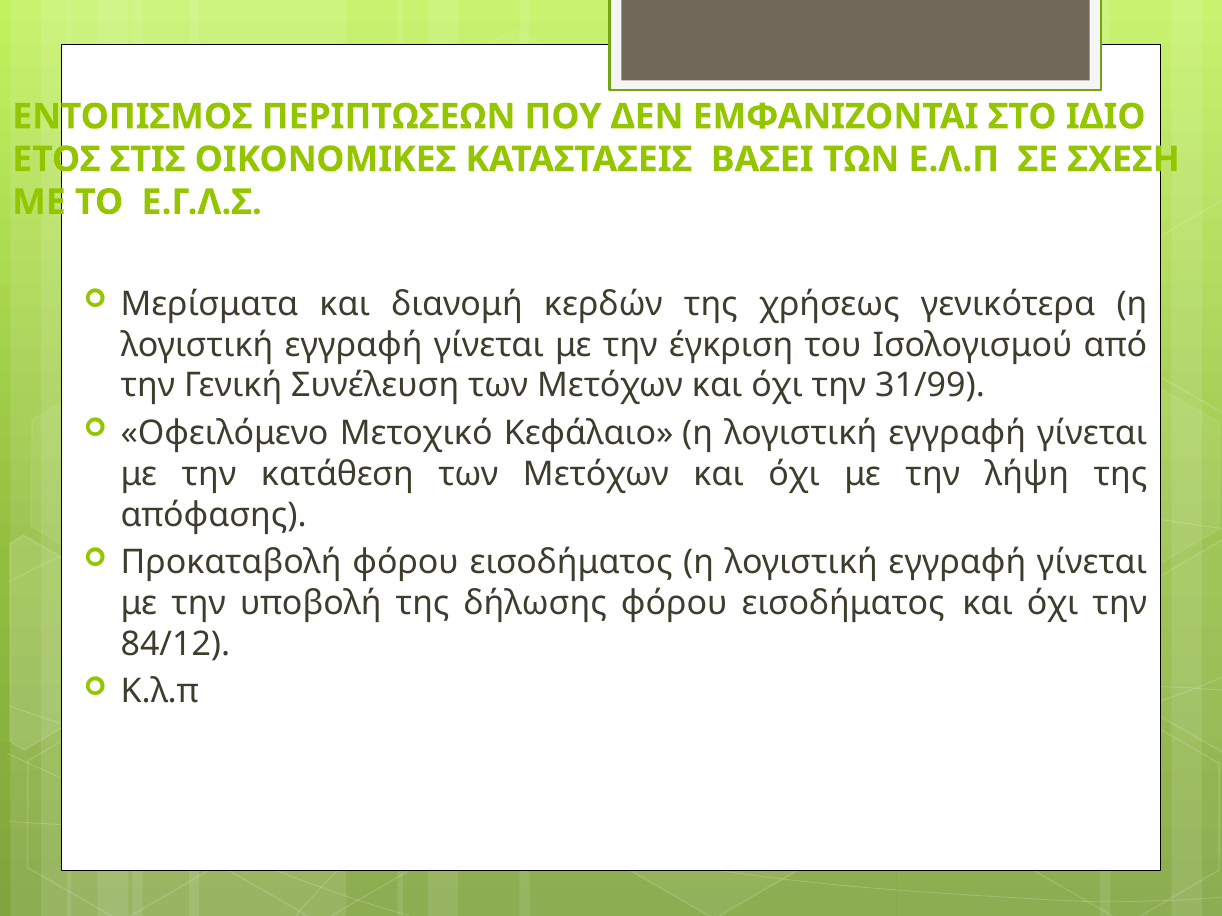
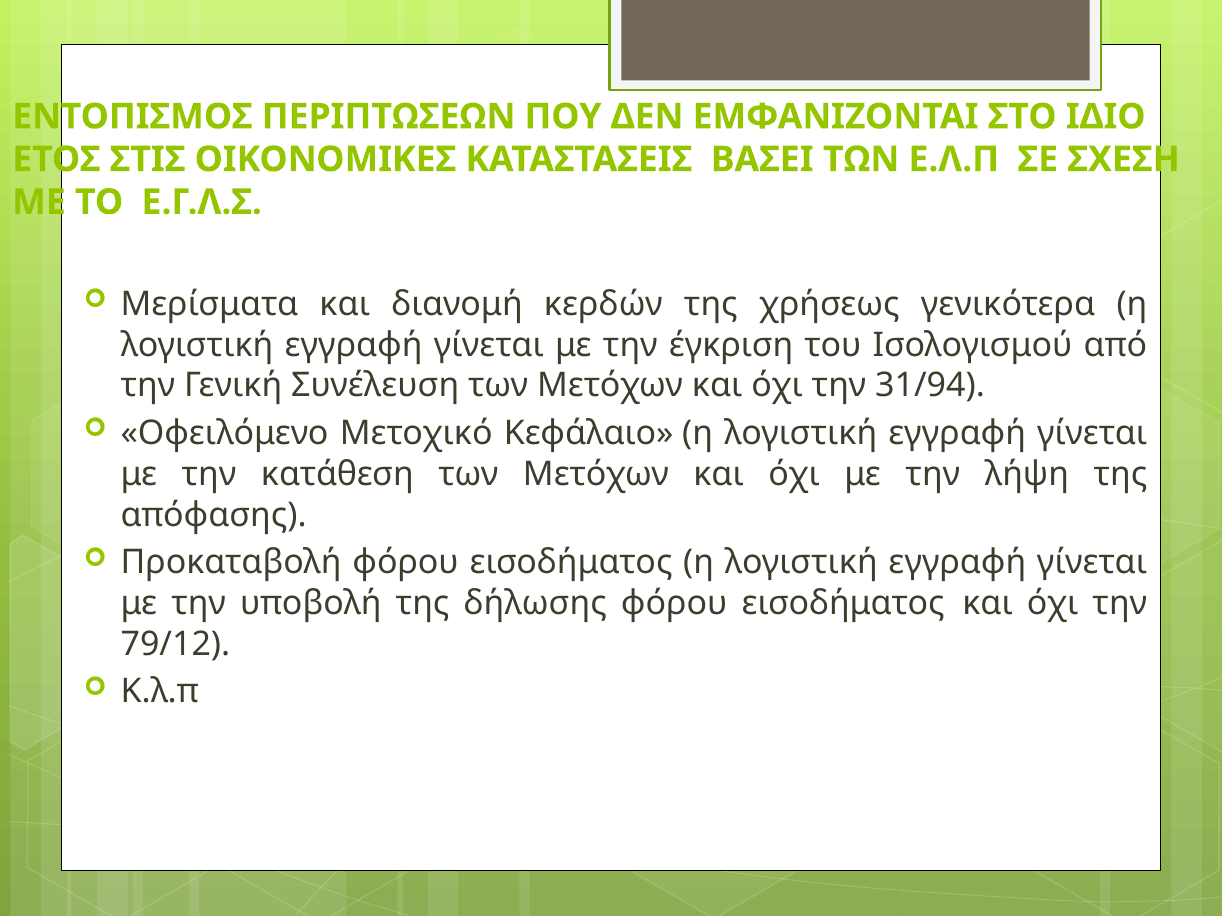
31/99: 31/99 -> 31/94
84/12: 84/12 -> 79/12
